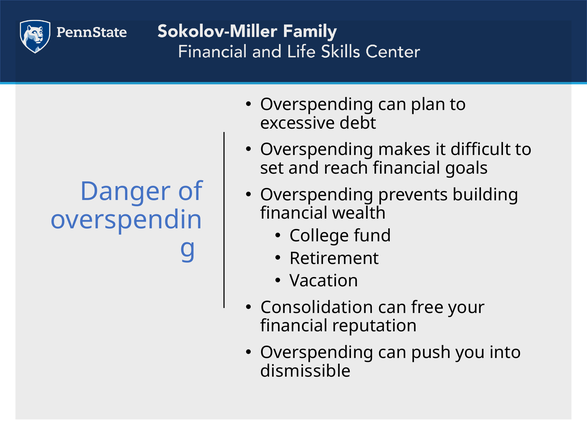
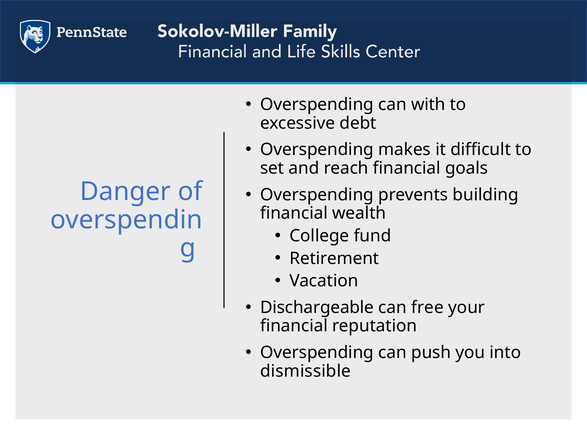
plan: plan -> with
Consolidation: Consolidation -> Dischargeable
